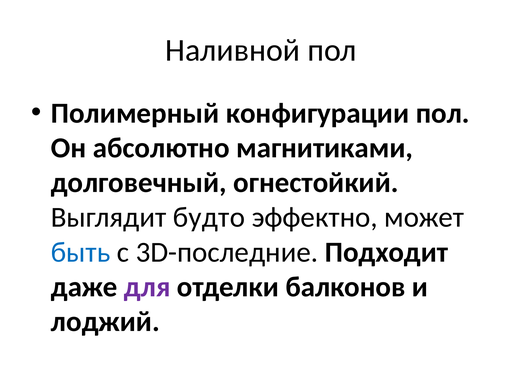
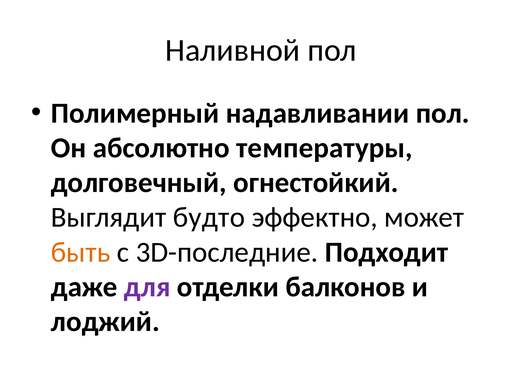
конфигурации: конфигурации -> надавливании
магнитиками: магнитиками -> температуры
быть colour: blue -> orange
